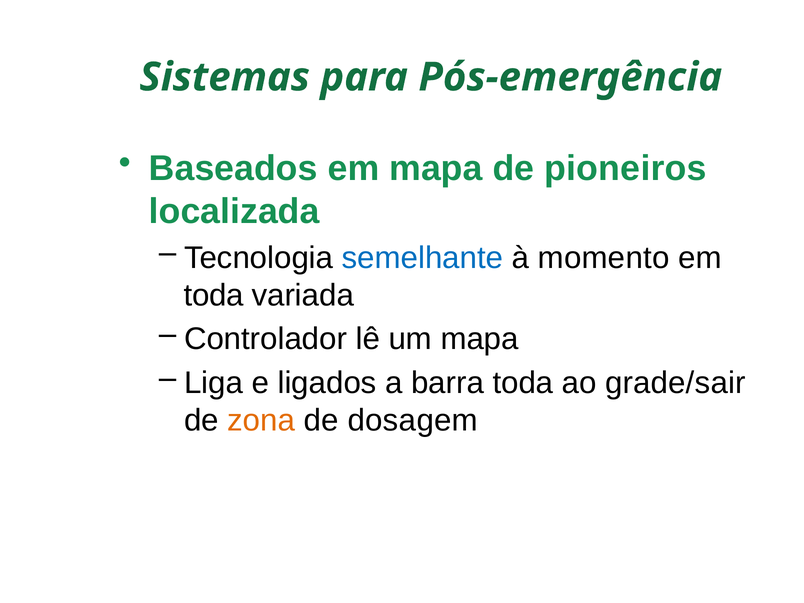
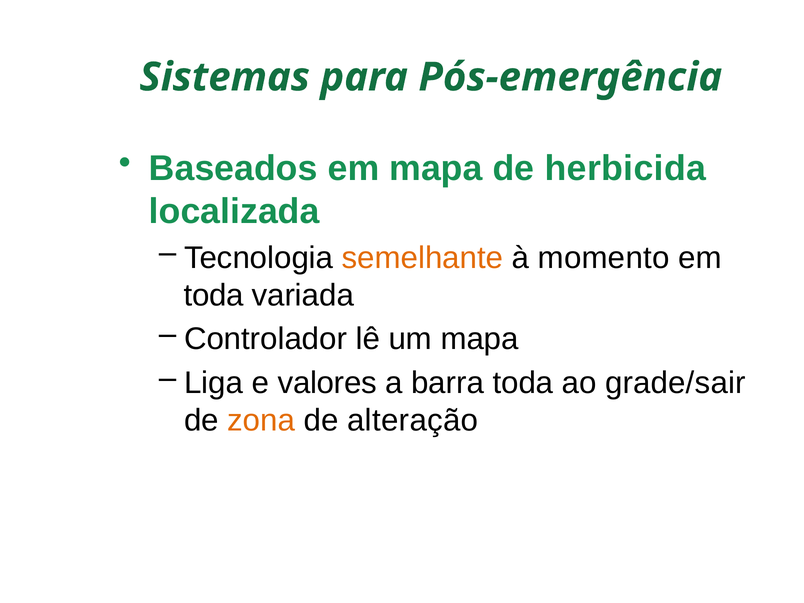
pioneiros: pioneiros -> herbicida
semelhante colour: blue -> orange
ligados: ligados -> valores
dosagem: dosagem -> alteração
